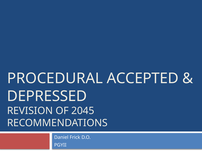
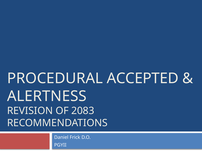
DEPRESSED: DEPRESSED -> ALERTNESS
2045: 2045 -> 2083
